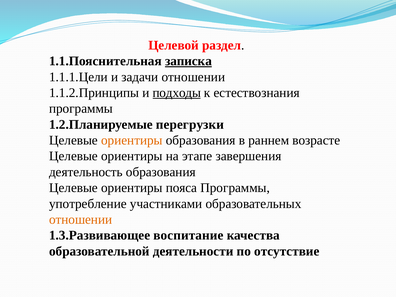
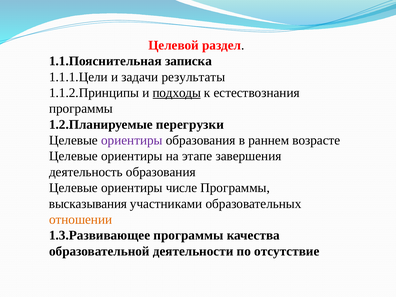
записка underline: present -> none
задачи отношении: отношении -> результаты
ориентиры at (132, 140) colour: orange -> purple
пояса: пояса -> числе
употребление: употребление -> высказывания
1.3.Развивающее воспитание: воспитание -> программы
